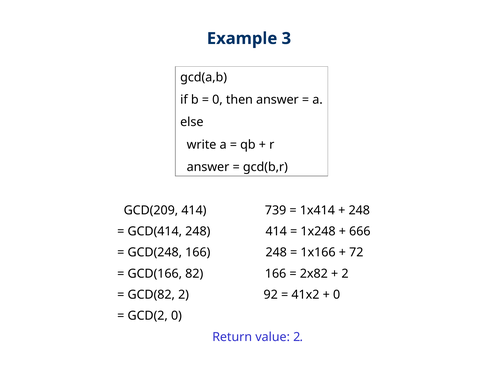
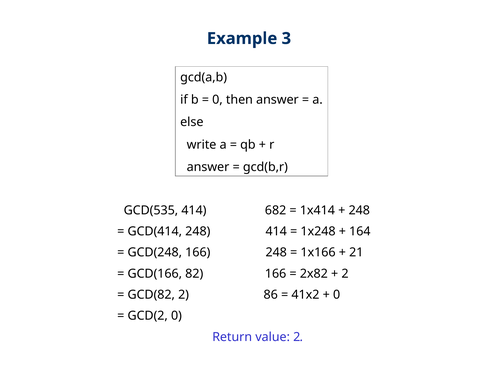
GCD(209: GCD(209 -> GCD(535
739: 739 -> 682
666: 666 -> 164
72: 72 -> 21
92: 92 -> 86
